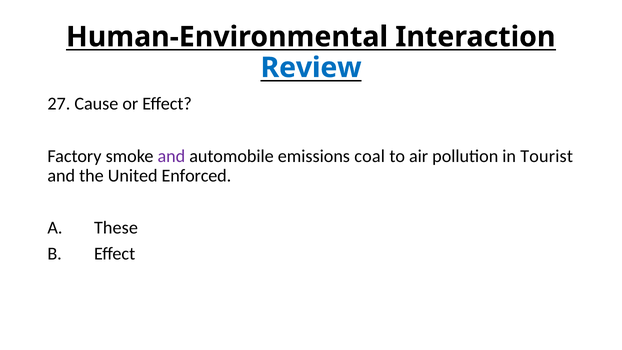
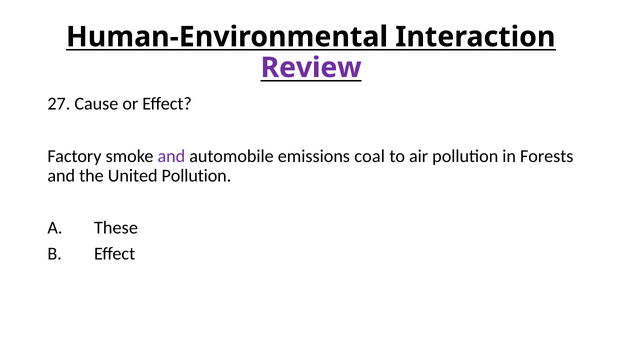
Review colour: blue -> purple
Tourist: Tourist -> Forests
United Enforced: Enforced -> Pollution
